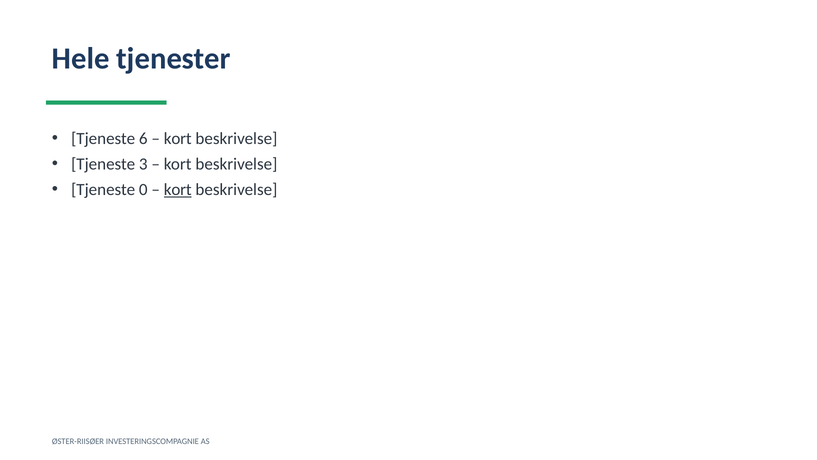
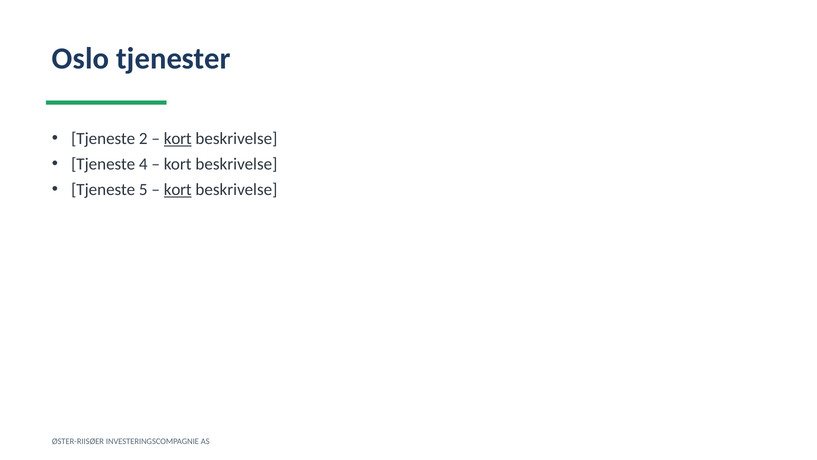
Hele: Hele -> Oslo
6: 6 -> 2
kort at (178, 138) underline: none -> present
3: 3 -> 4
0: 0 -> 5
